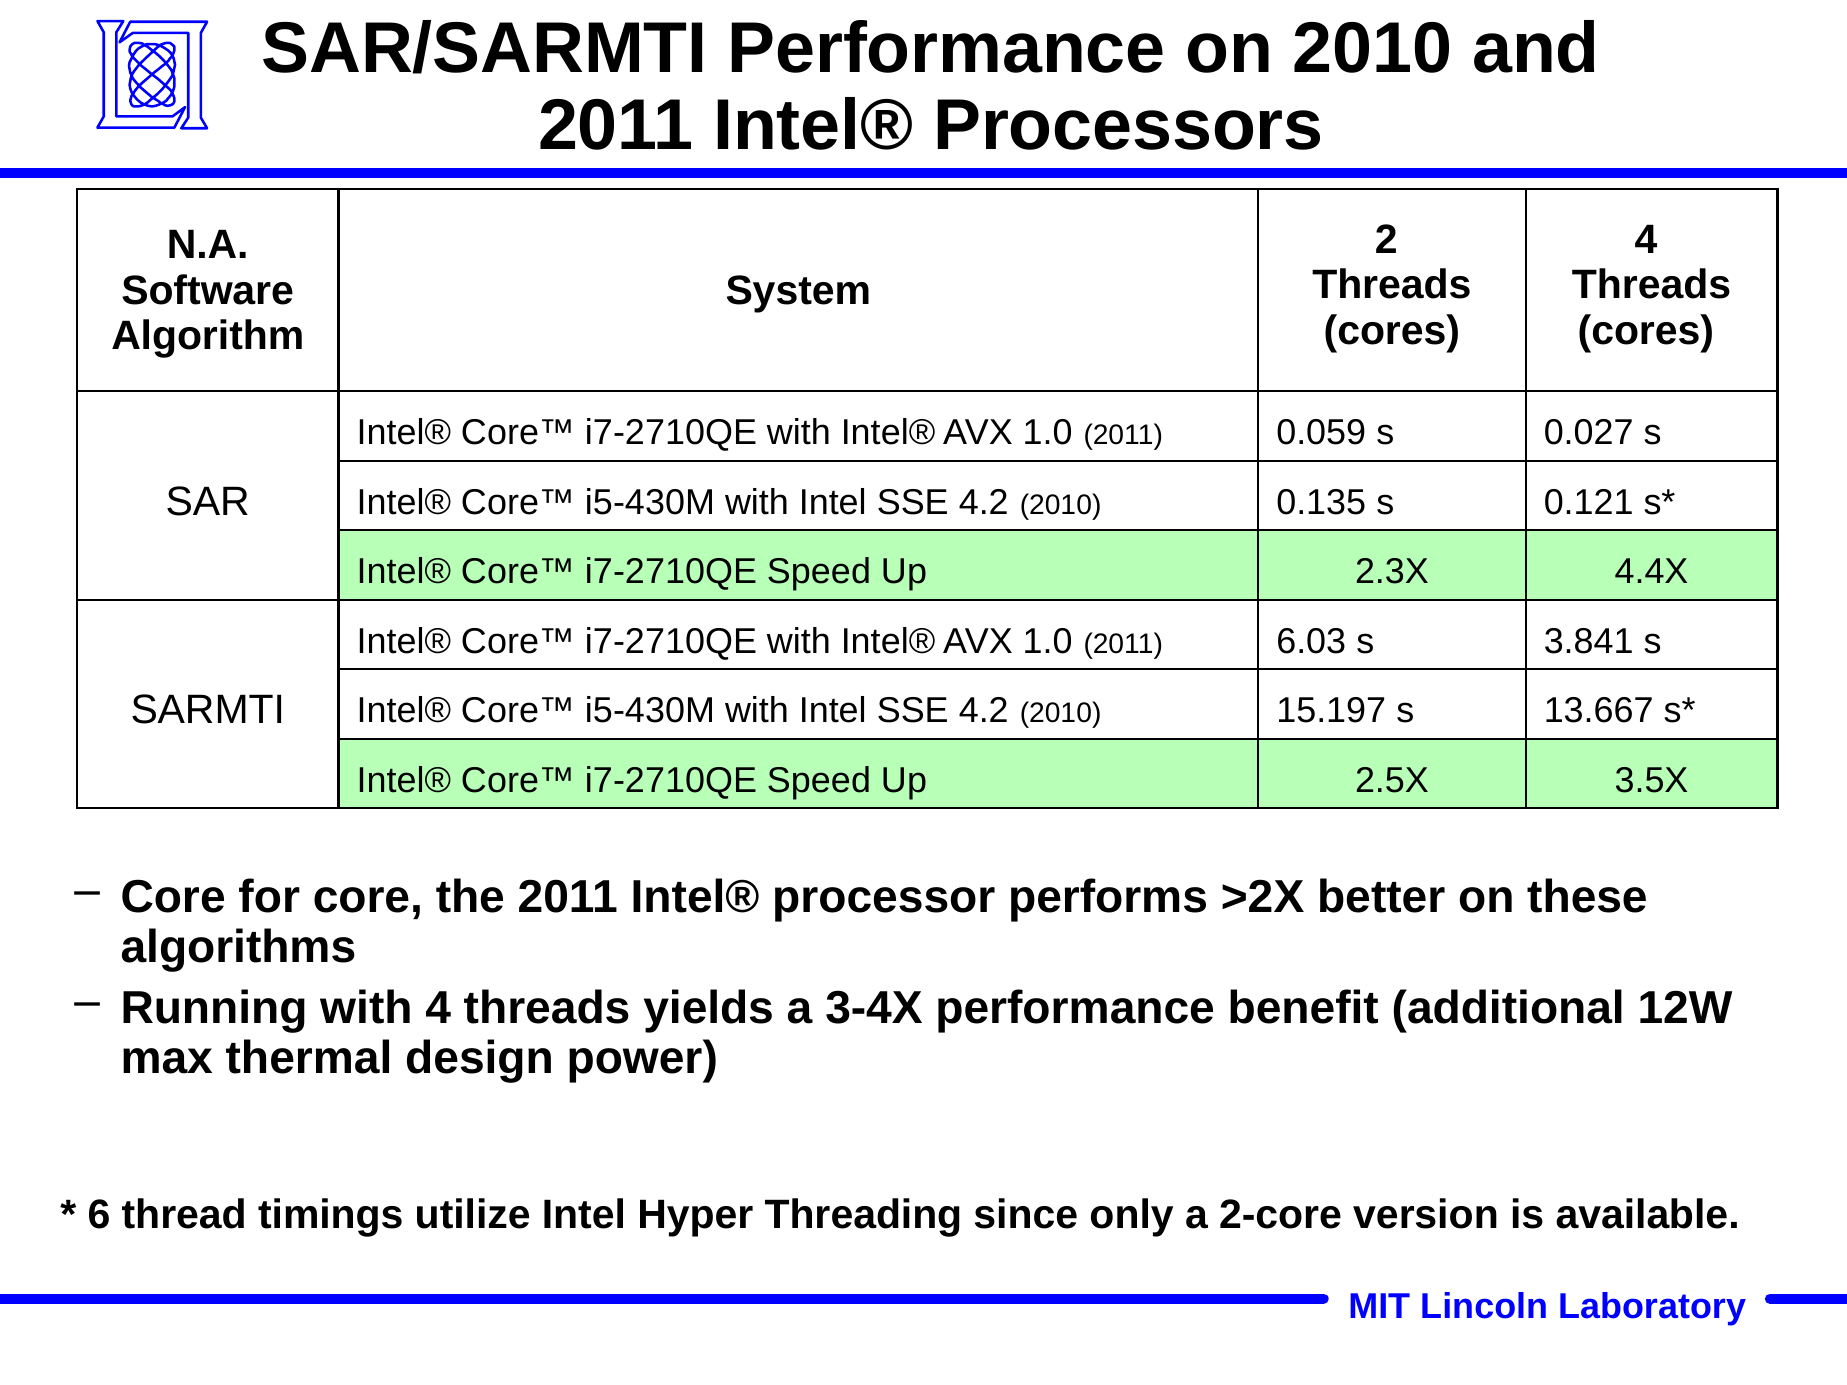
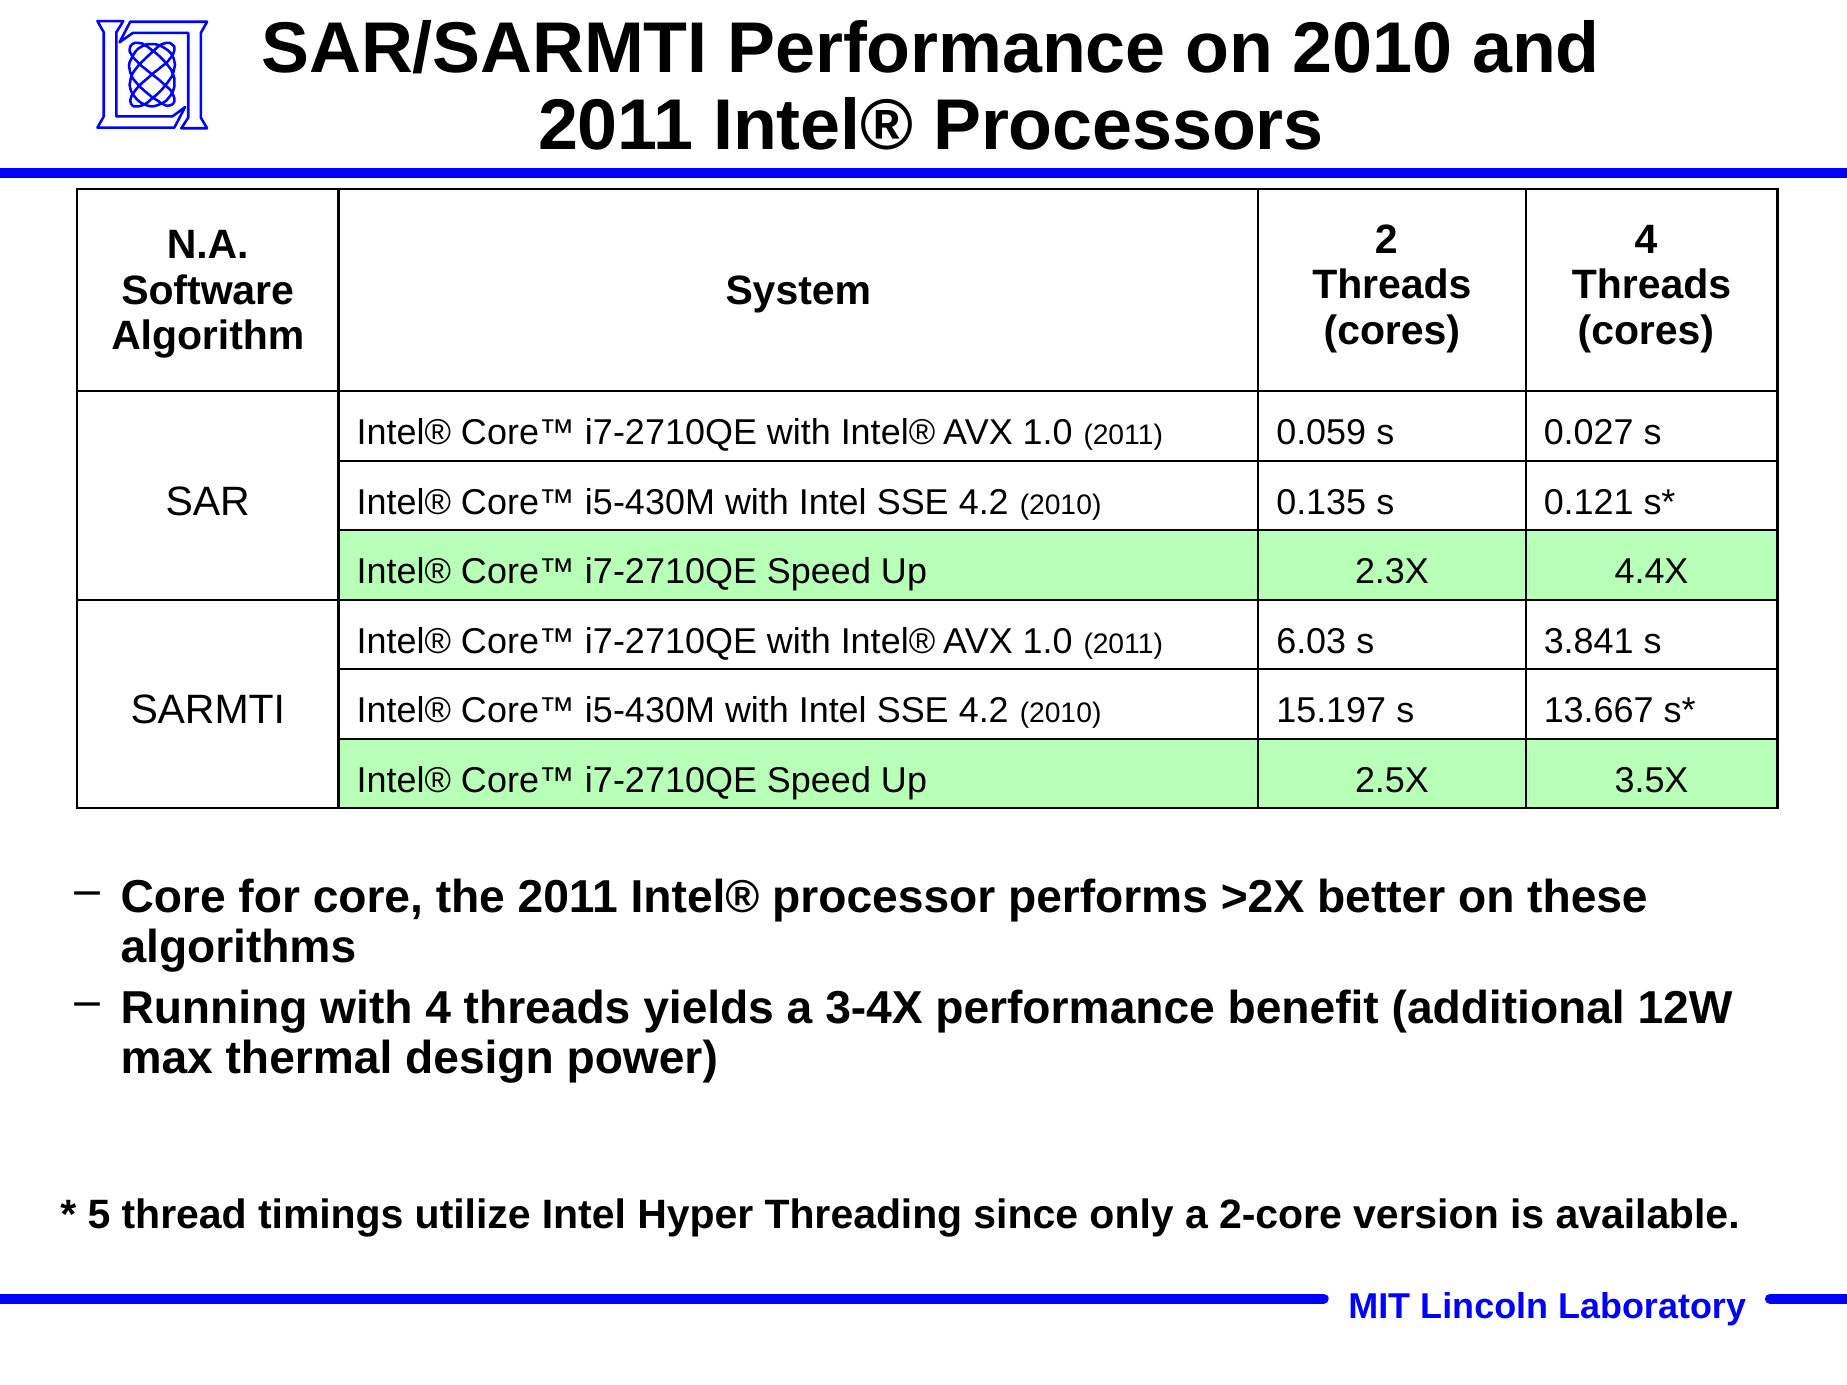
6: 6 -> 5
